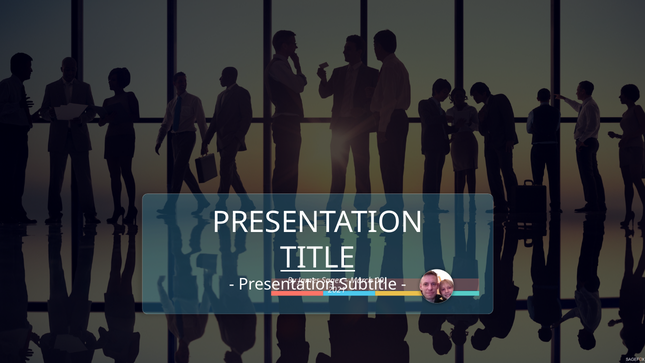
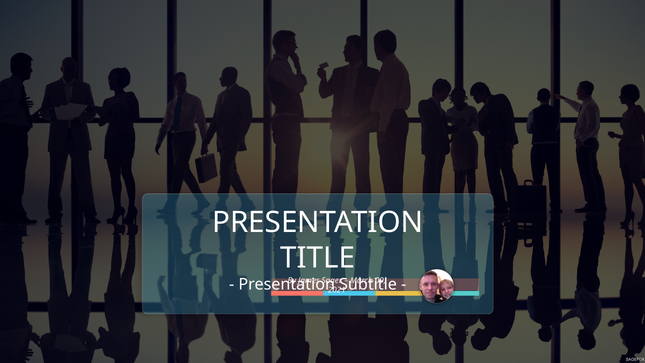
TITLE underline: present -> none
